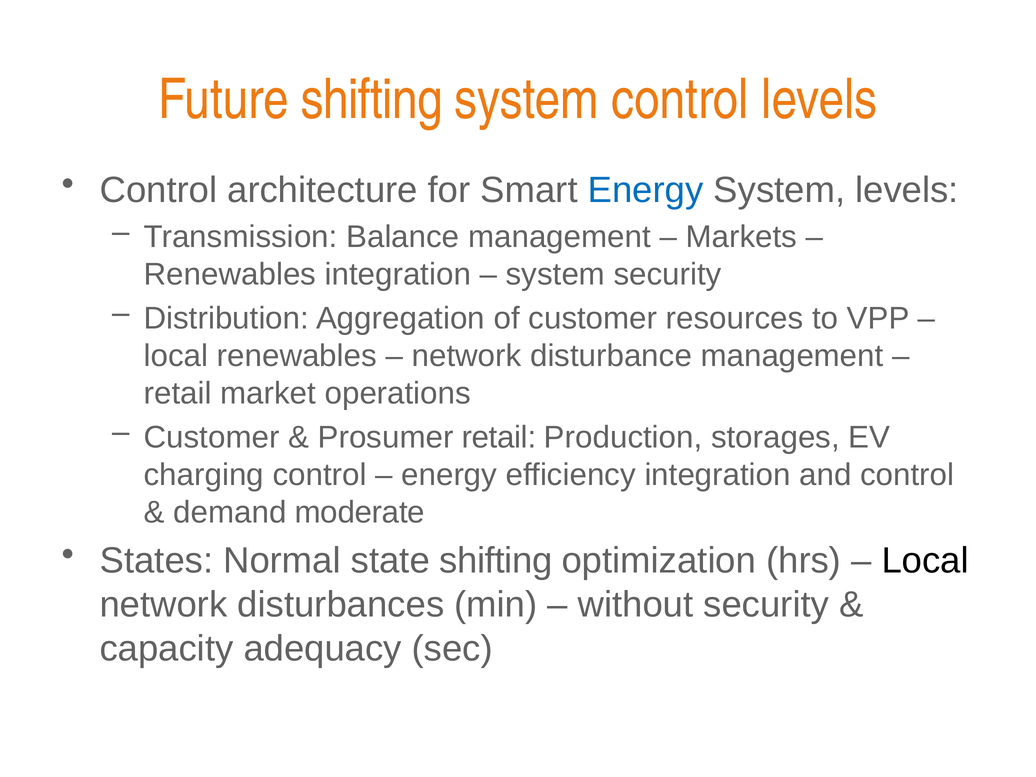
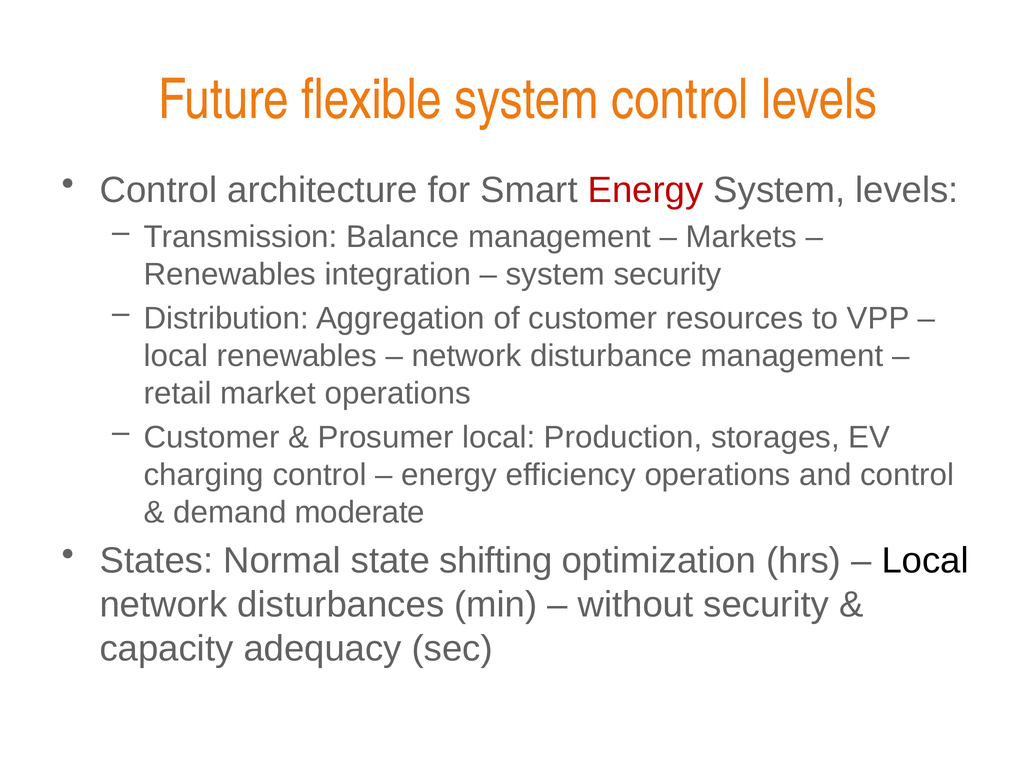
Future shifting: shifting -> flexible
Energy at (646, 190) colour: blue -> red
Prosumer retail: retail -> local
efficiency integration: integration -> operations
